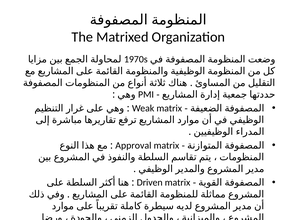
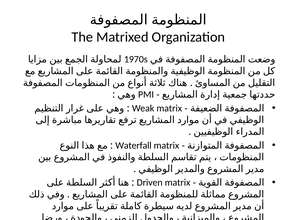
Approval: Approval -> Waterfall
